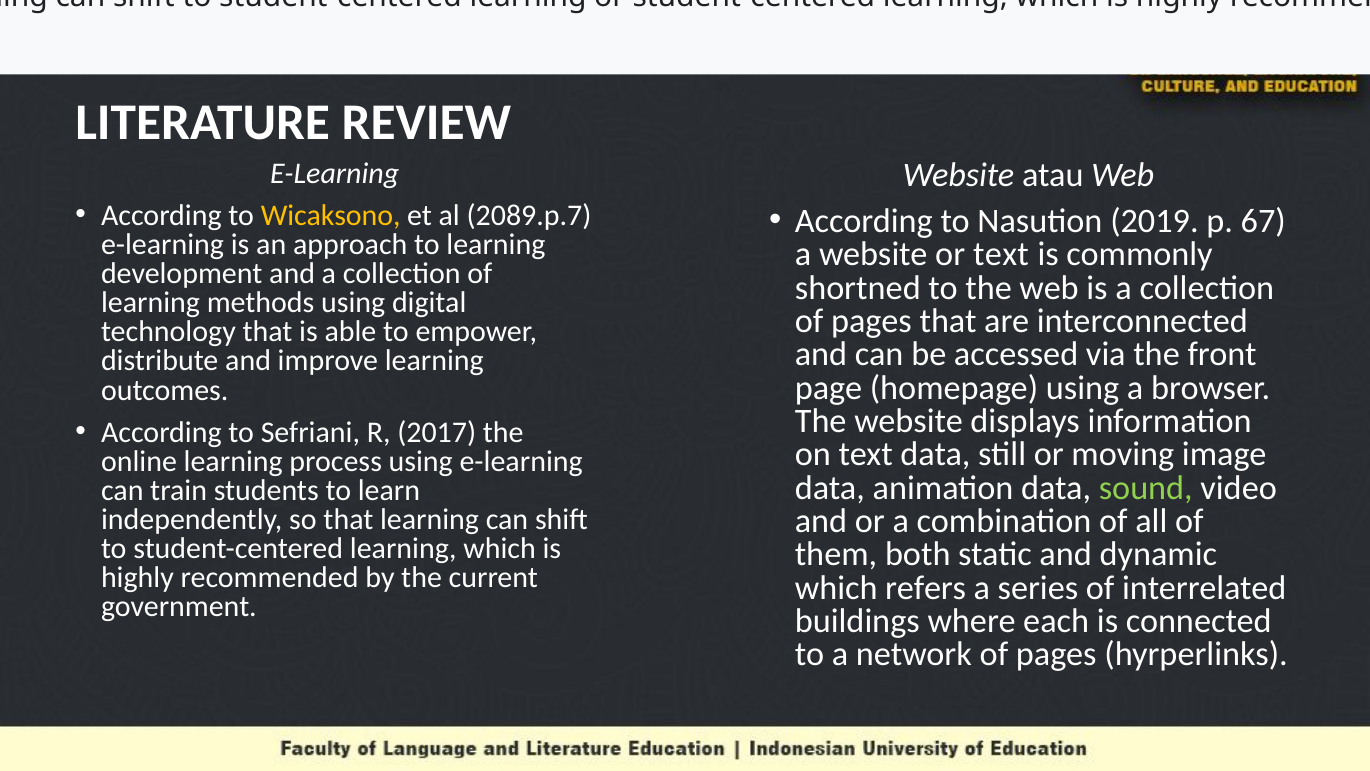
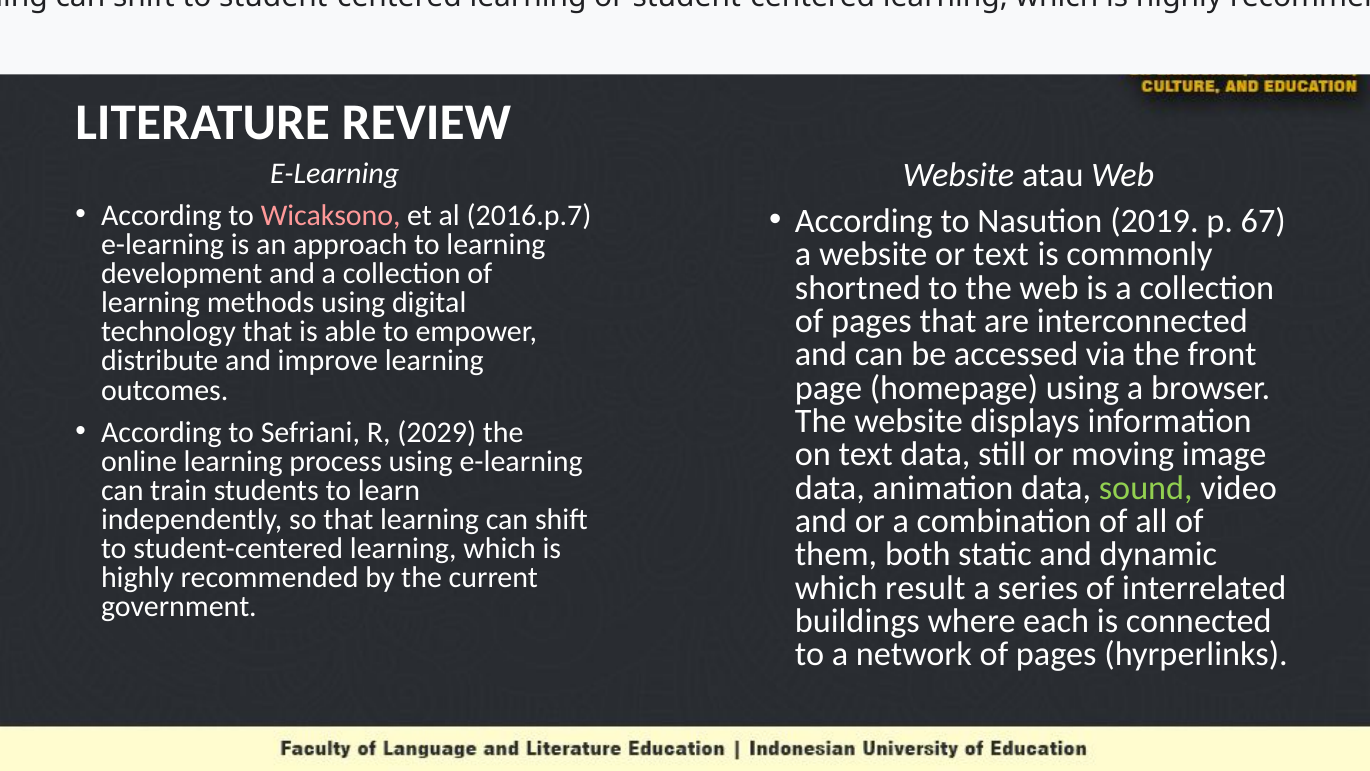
Wicaksono colour: yellow -> pink
2089.p.7: 2089.p.7 -> 2016.p.7
2017: 2017 -> 2029
refers: refers -> result
